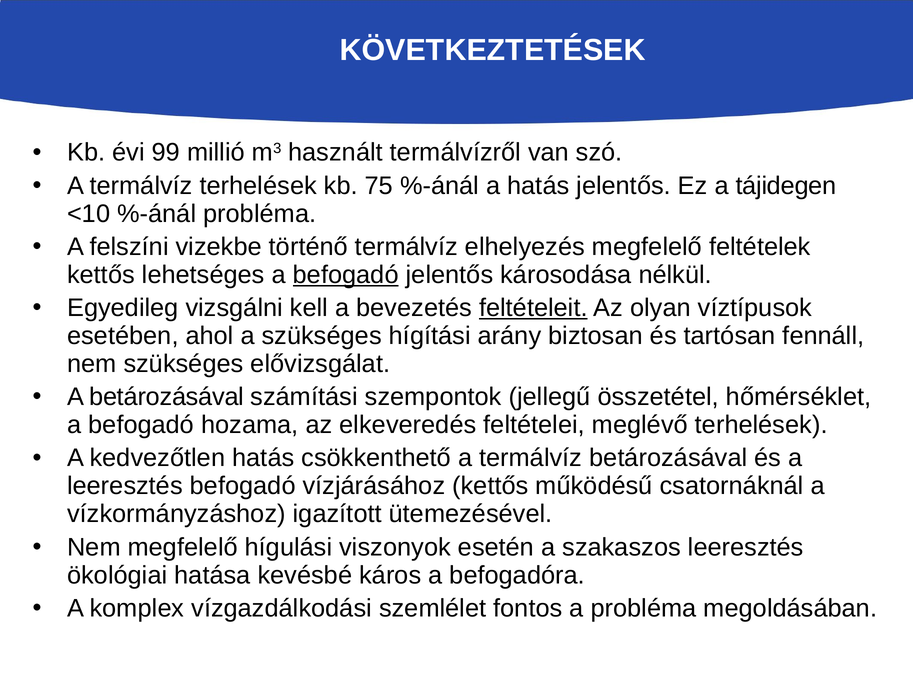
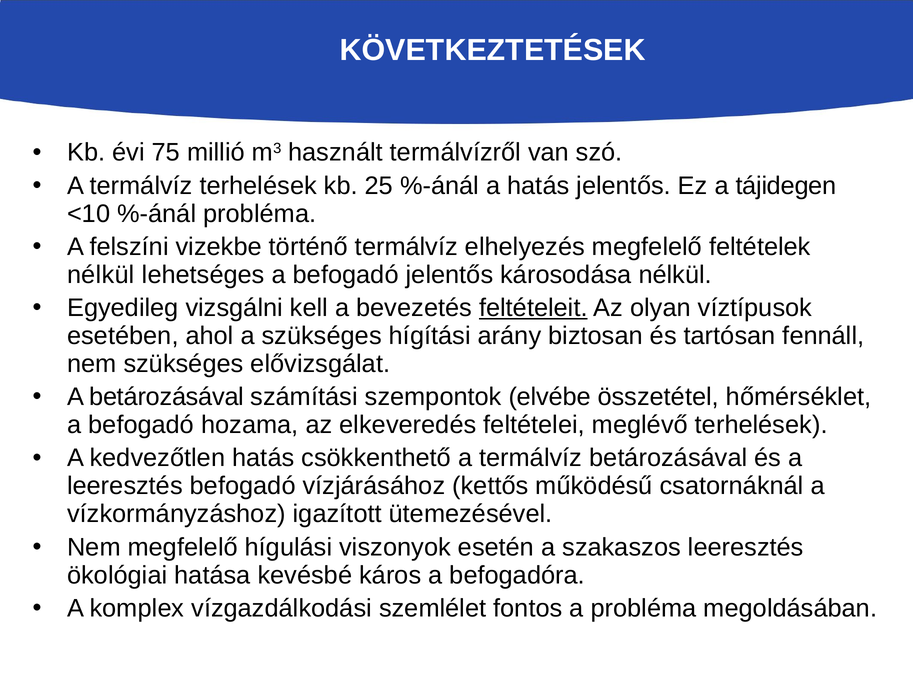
99: 99 -> 75
75: 75 -> 25
kettős at (101, 275): kettős -> nélkül
befogadó at (346, 275) underline: present -> none
jellegű: jellegű -> elvébe
